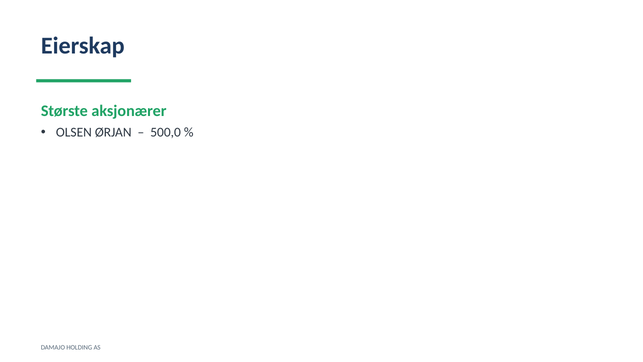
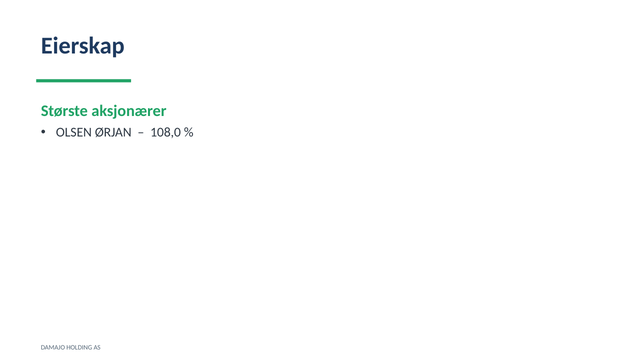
500,0: 500,0 -> 108,0
